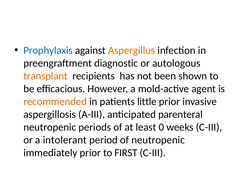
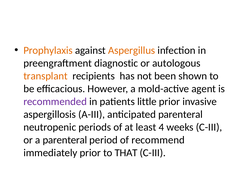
Prophylaxis colour: blue -> orange
recommended colour: orange -> purple
0: 0 -> 4
a intolerant: intolerant -> parenteral
of neutropenic: neutropenic -> recommend
FIRST: FIRST -> THAT
